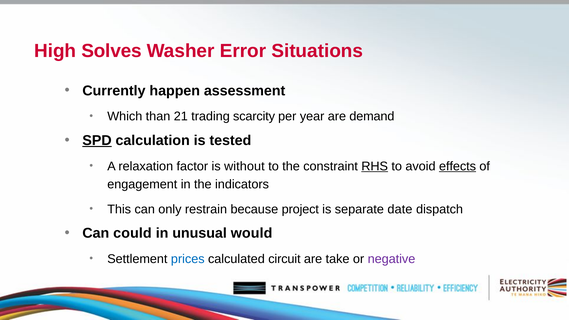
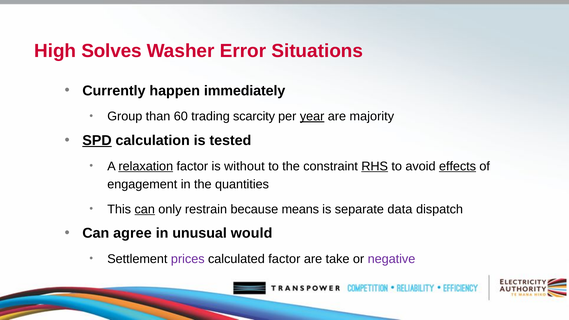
assessment: assessment -> immediately
Which: Which -> Group
21: 21 -> 60
year underline: none -> present
demand: demand -> majority
relaxation underline: none -> present
indicators: indicators -> quantities
can at (145, 209) underline: none -> present
project: project -> means
date: date -> data
could: could -> agree
prices colour: blue -> purple
calculated circuit: circuit -> factor
